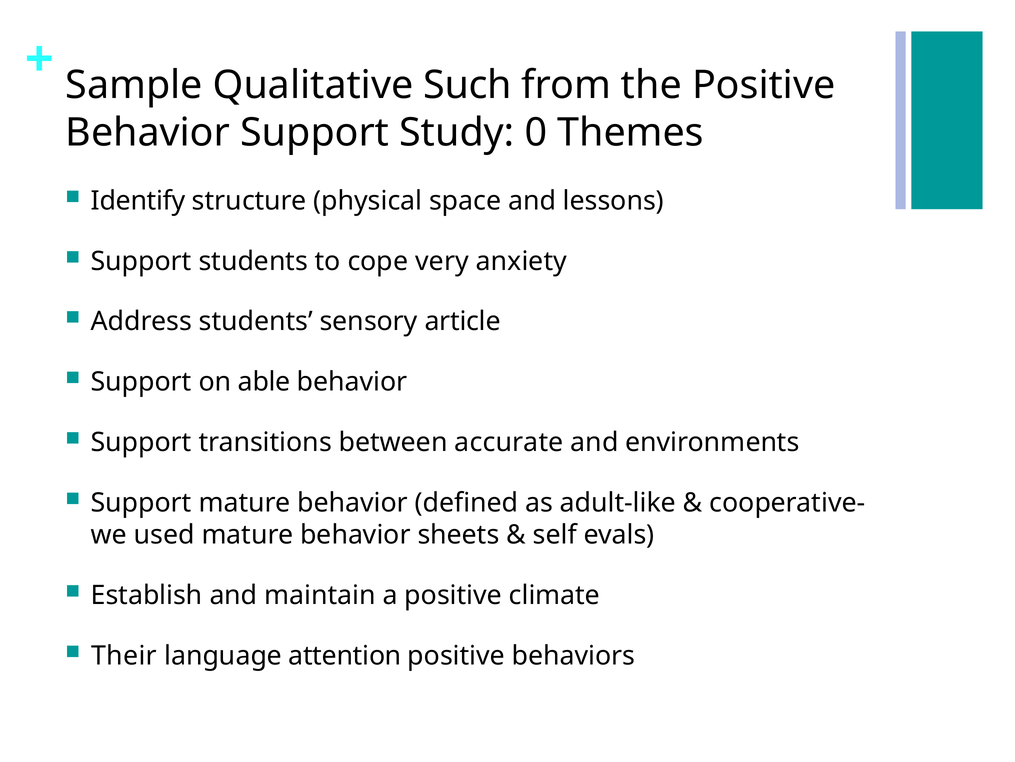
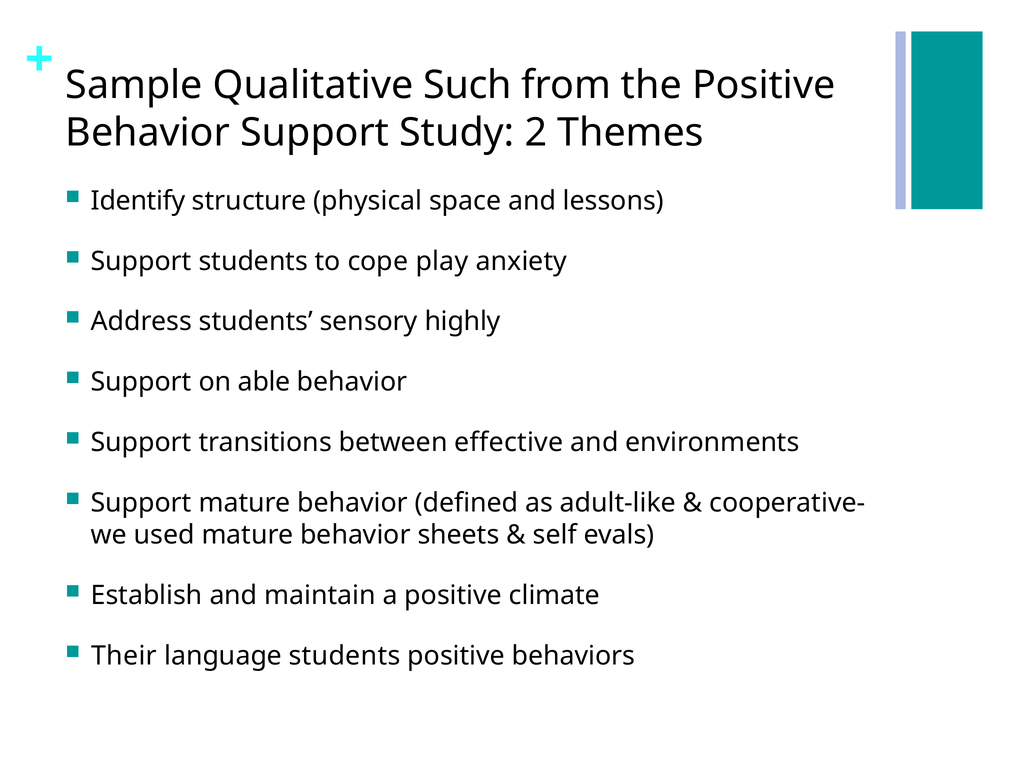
0: 0 -> 2
very: very -> play
article: article -> highly
accurate: accurate -> effective
language attention: attention -> students
